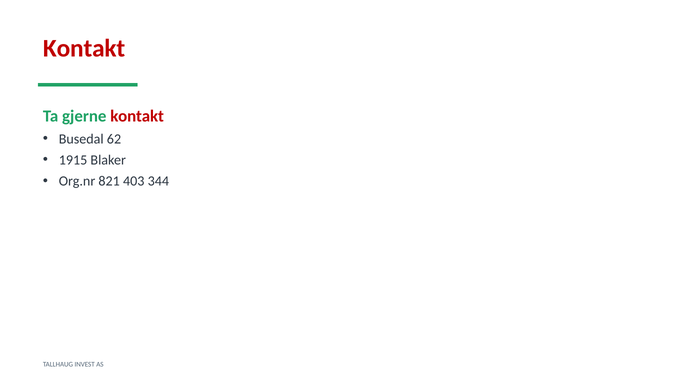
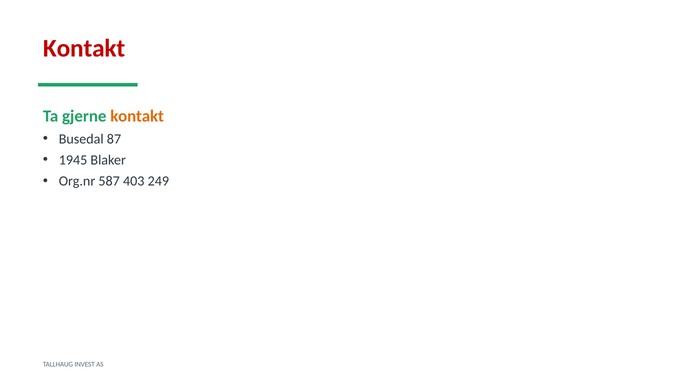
kontakt at (137, 116) colour: red -> orange
62: 62 -> 87
1915: 1915 -> 1945
821: 821 -> 587
344: 344 -> 249
